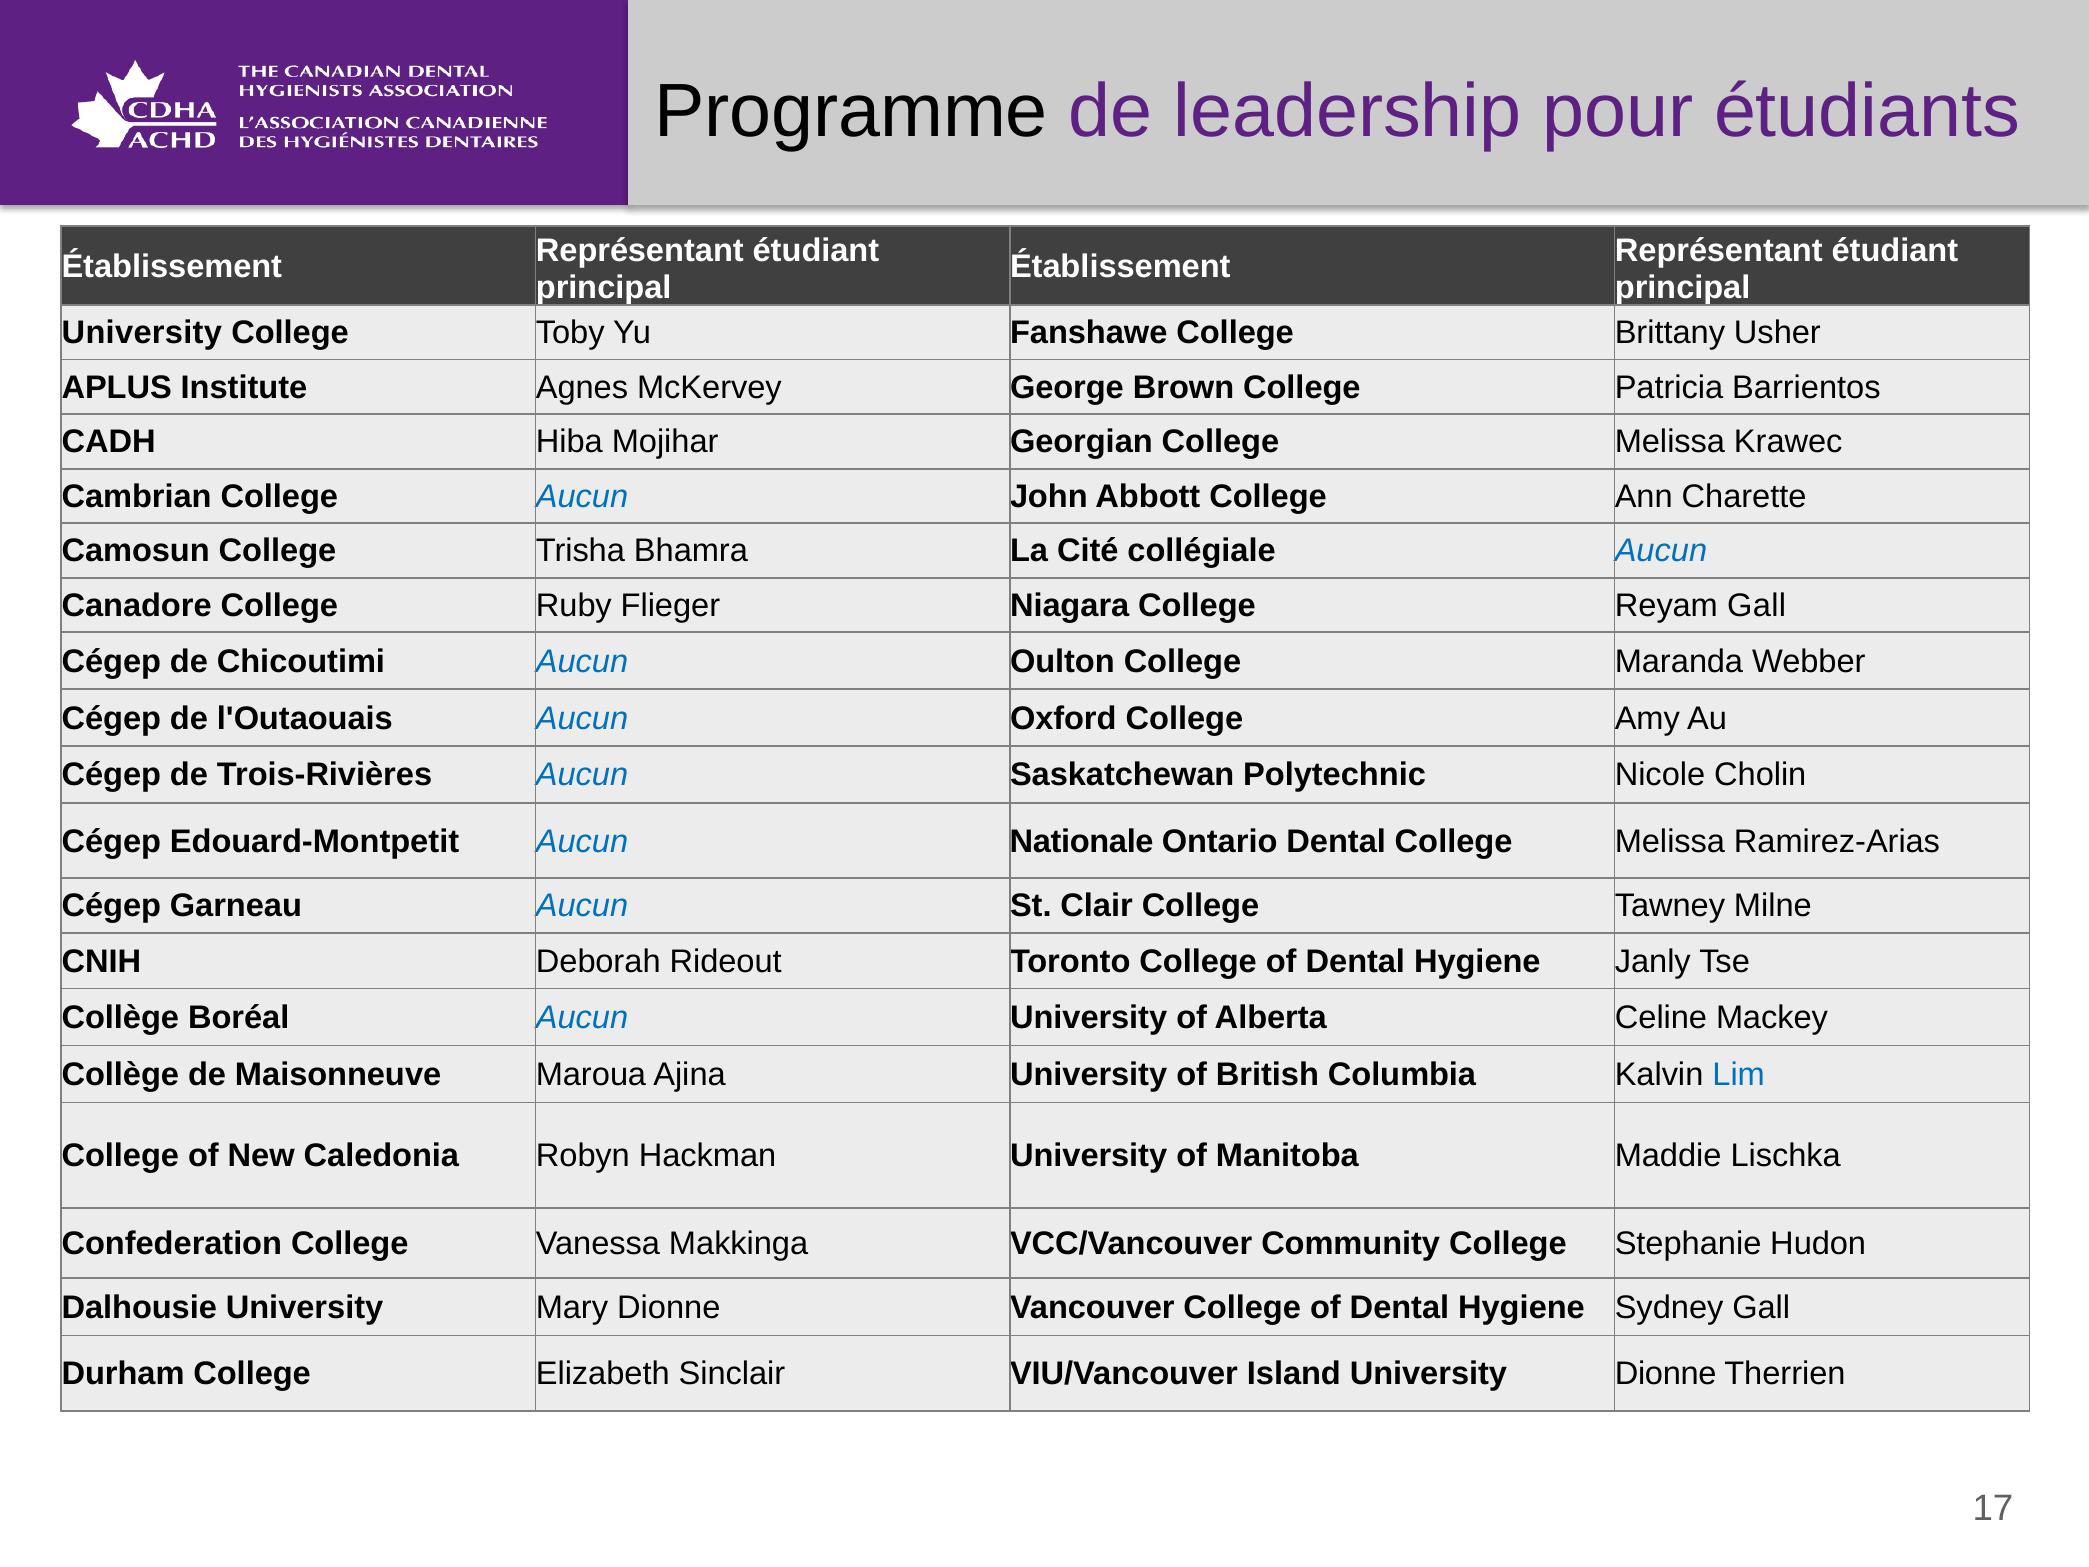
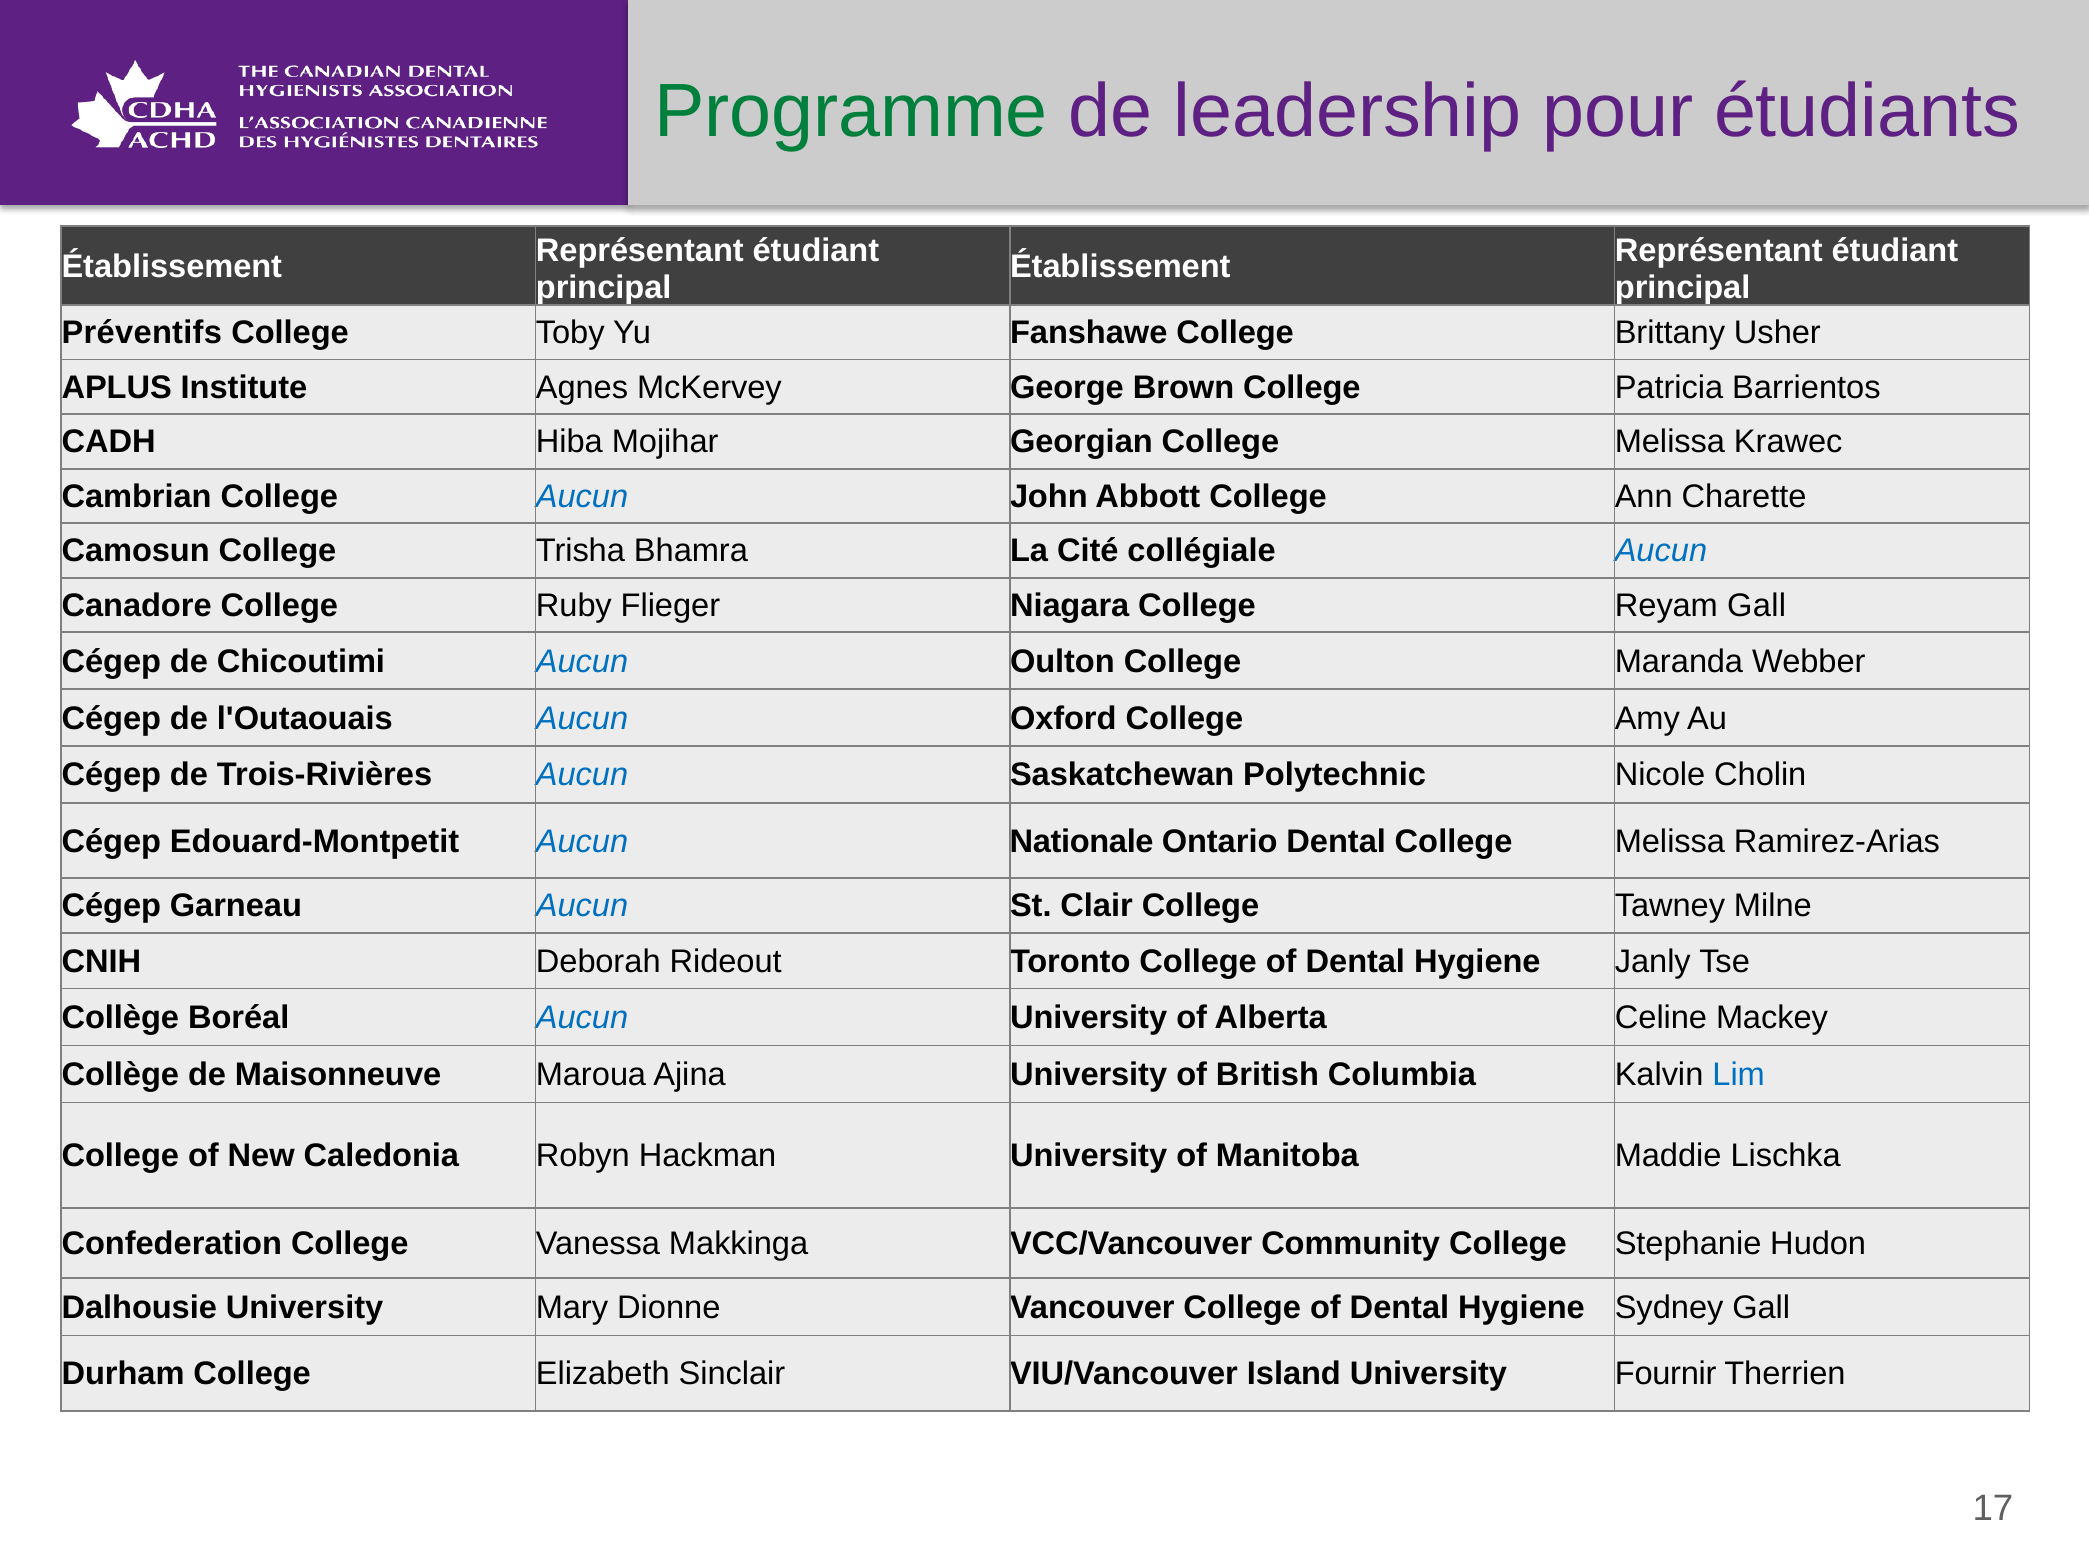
Programme colour: black -> green
University at (142, 333): University -> Préventifs
University Dionne: Dionne -> Fournir
